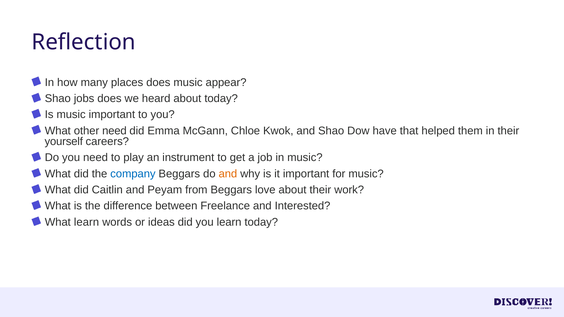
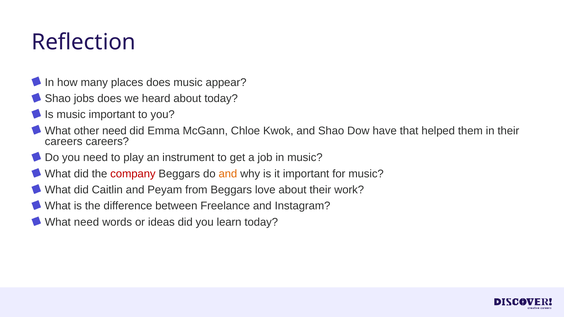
yourself at (64, 142): yourself -> careers
company colour: blue -> red
Interested: Interested -> Instagram
What learn: learn -> need
